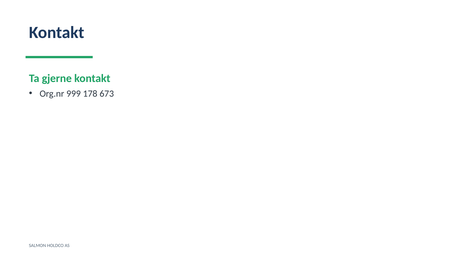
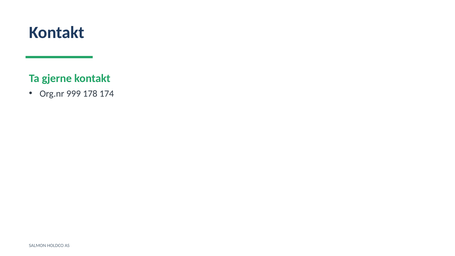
673: 673 -> 174
